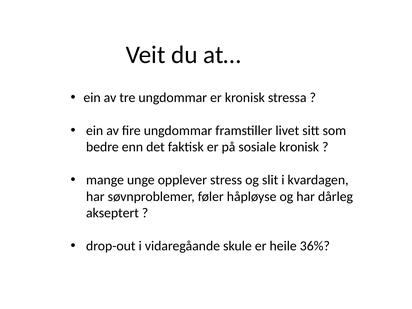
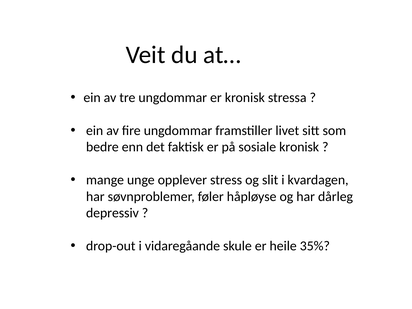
akseptert: akseptert -> depressiv
36%: 36% -> 35%
